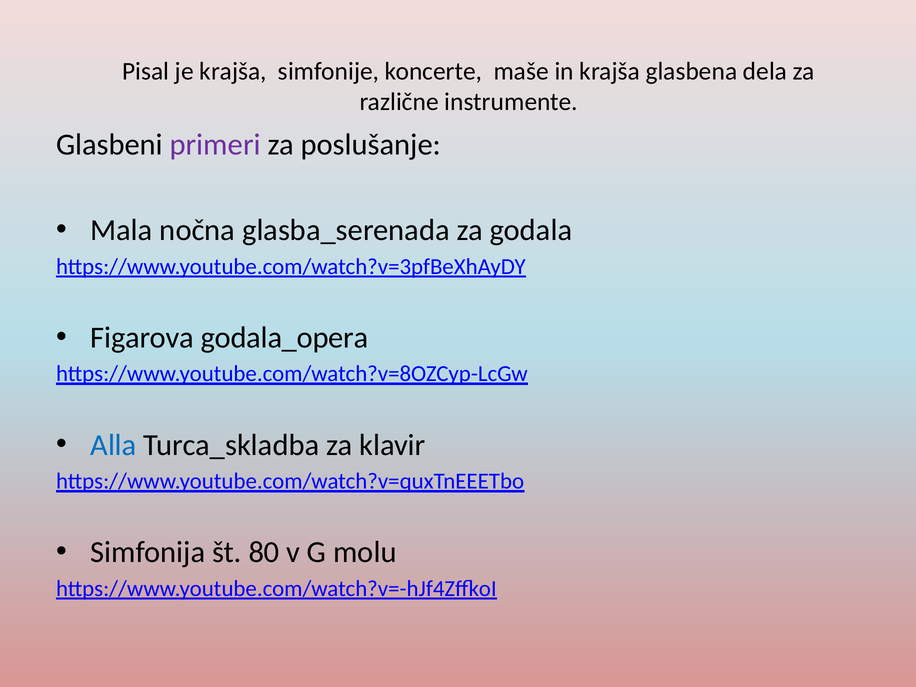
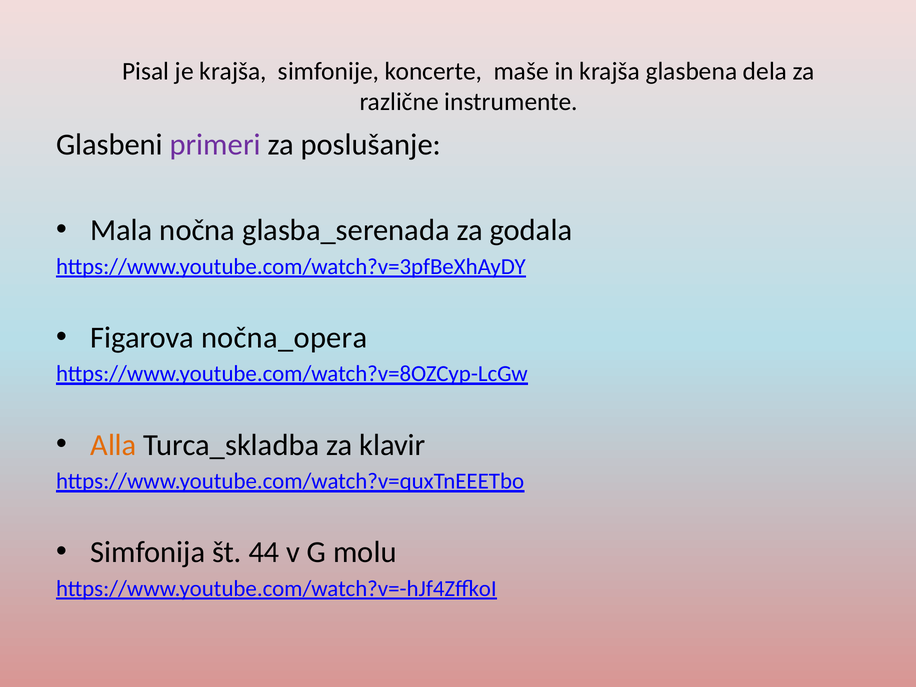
godala_opera: godala_opera -> nočna_opera
Alla colour: blue -> orange
80: 80 -> 44
